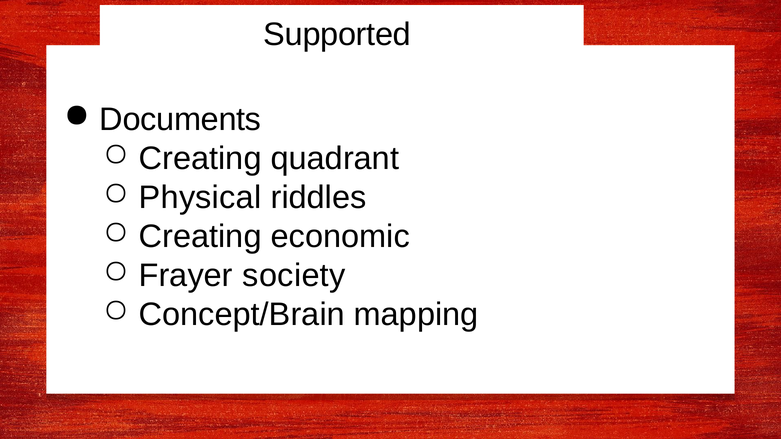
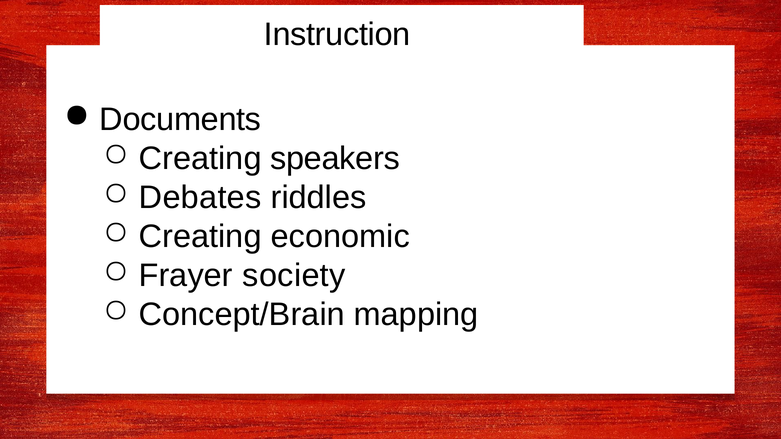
Supported: Supported -> Instruction
quadrant: quadrant -> speakers
Physical: Physical -> Debates
